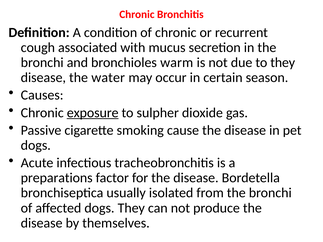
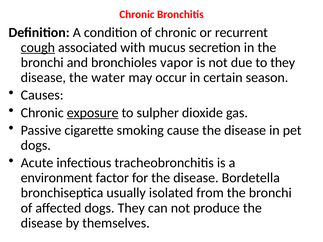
cough underline: none -> present
warm: warm -> vapor
preparations: preparations -> environment
